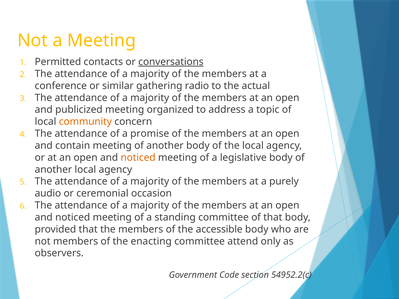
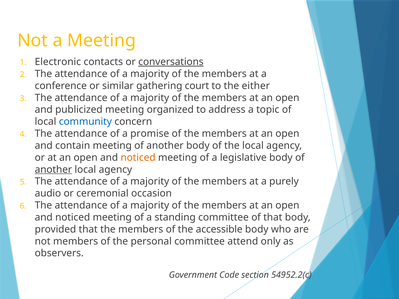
Permitted: Permitted -> Electronic
radio: radio -> court
actual: actual -> either
community colour: orange -> blue
another at (53, 170) underline: none -> present
enacting: enacting -> personal
